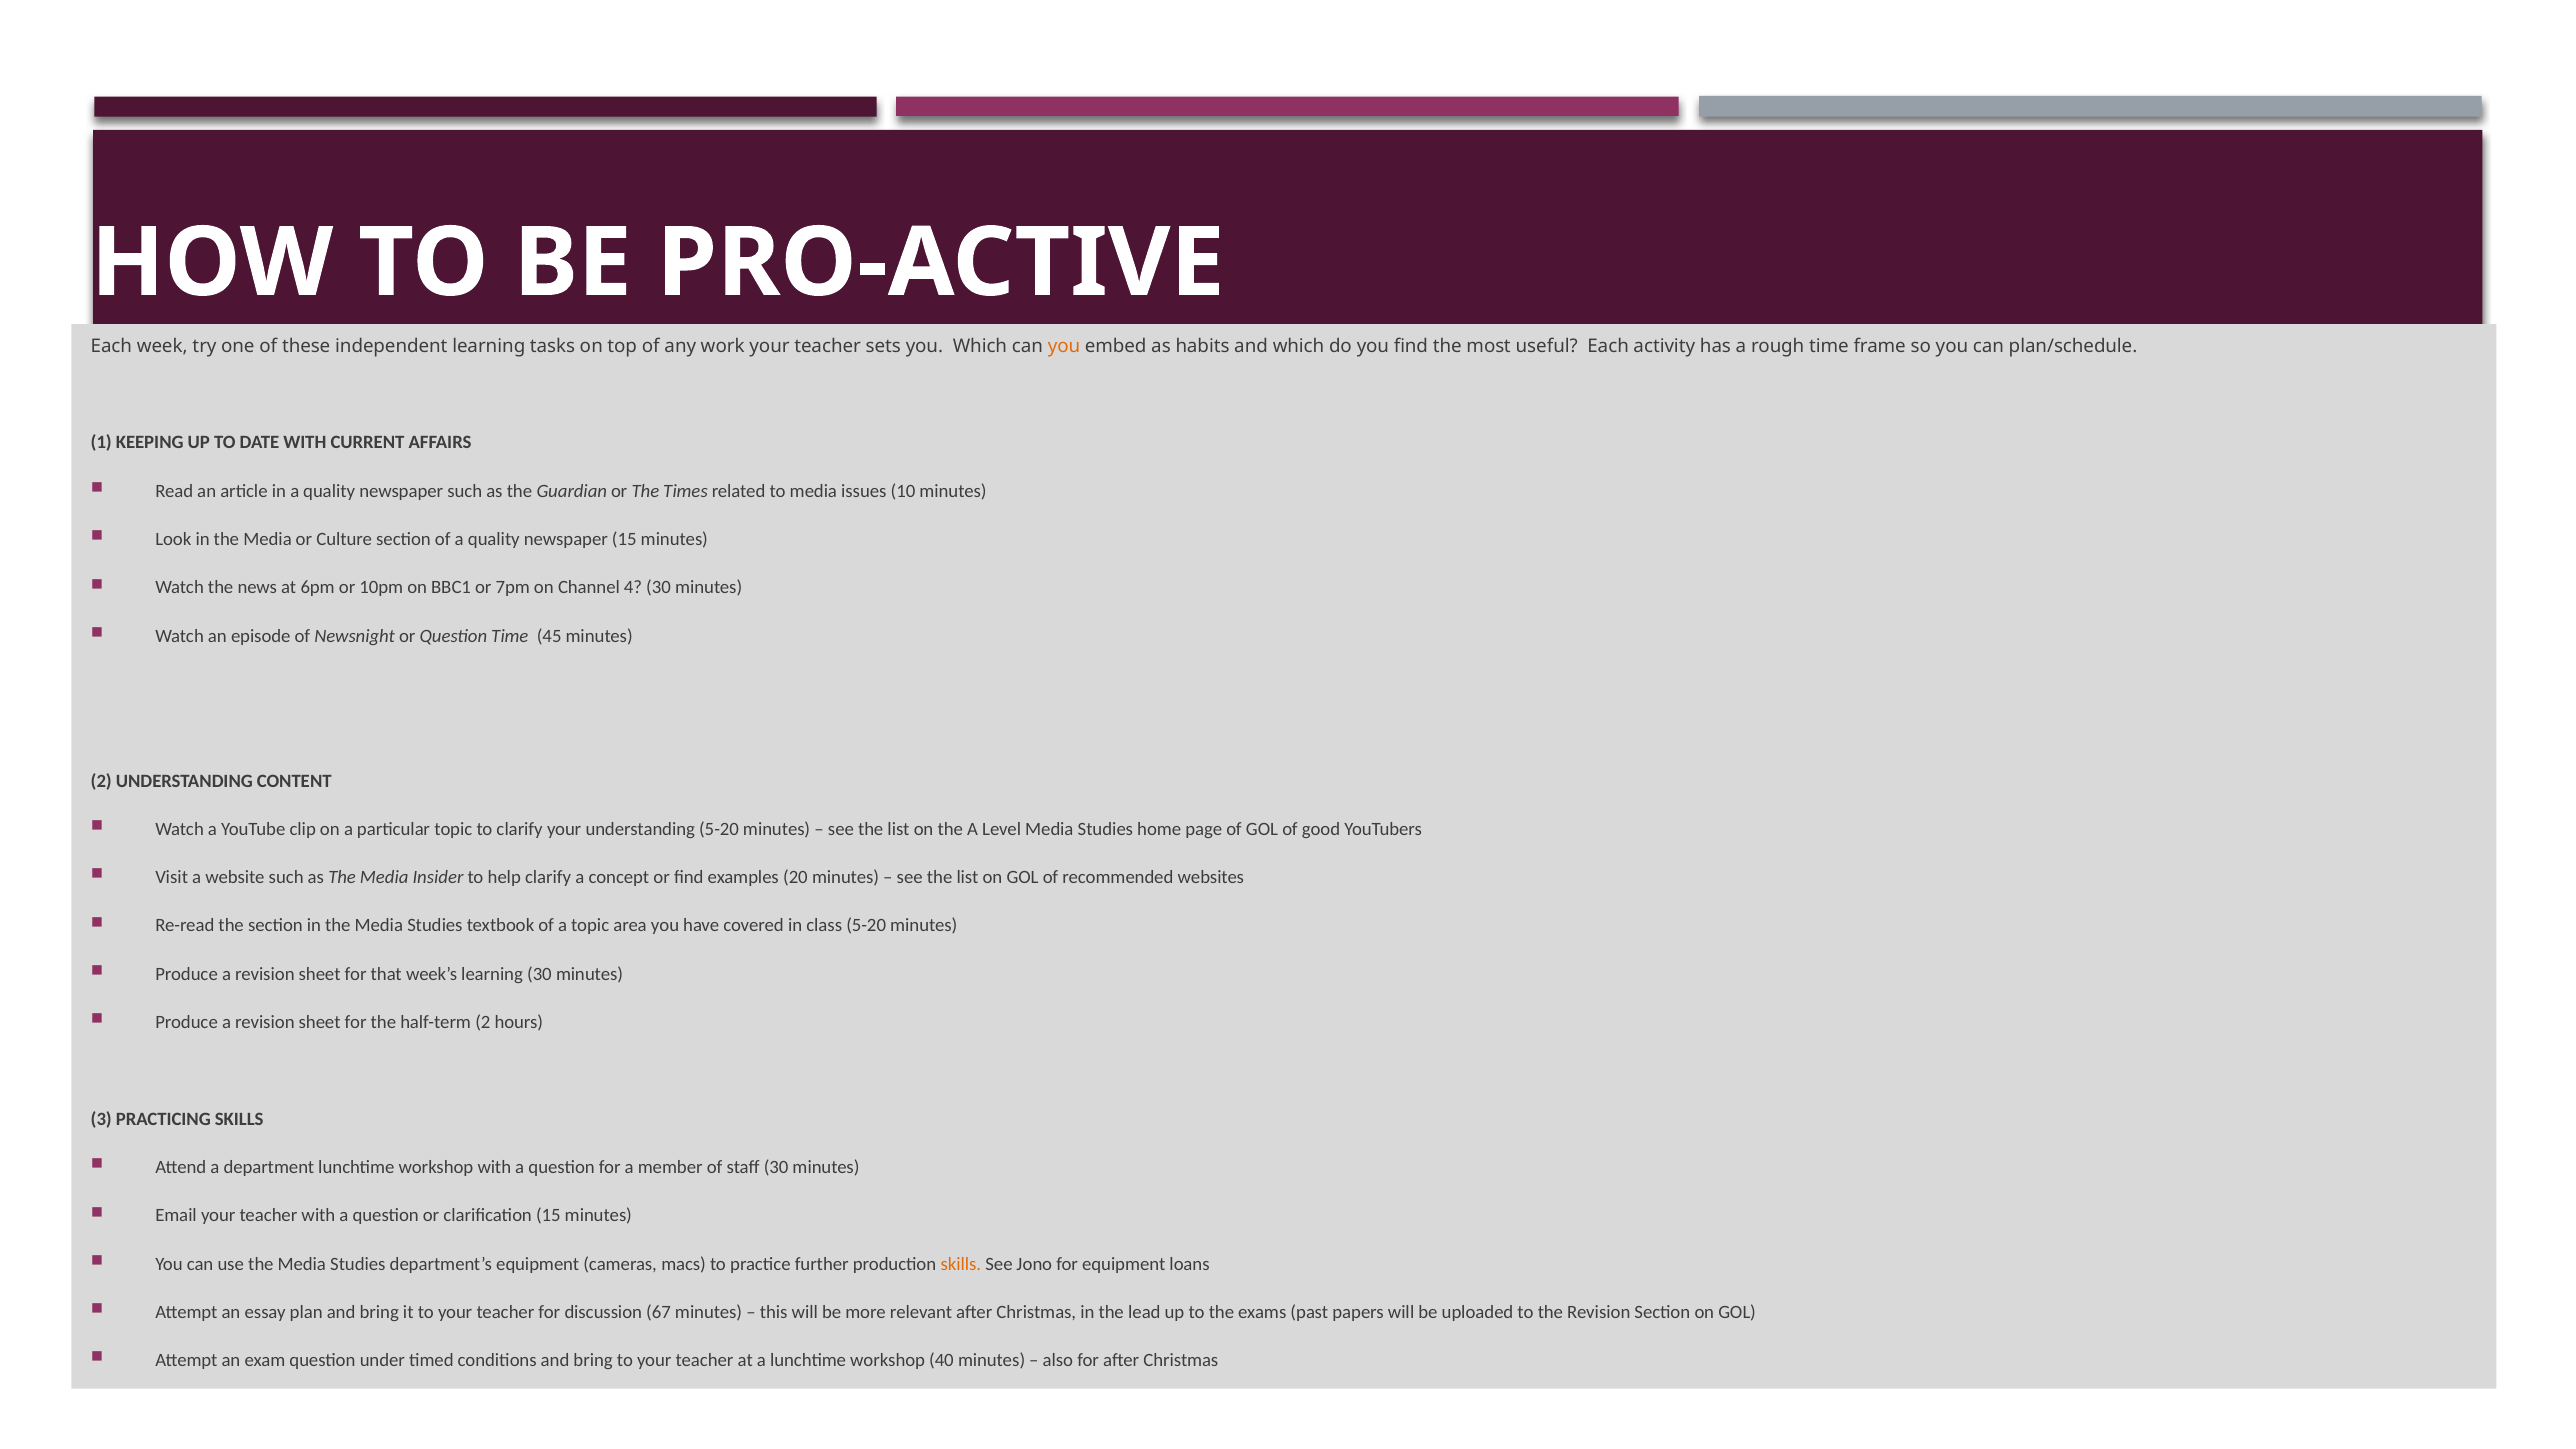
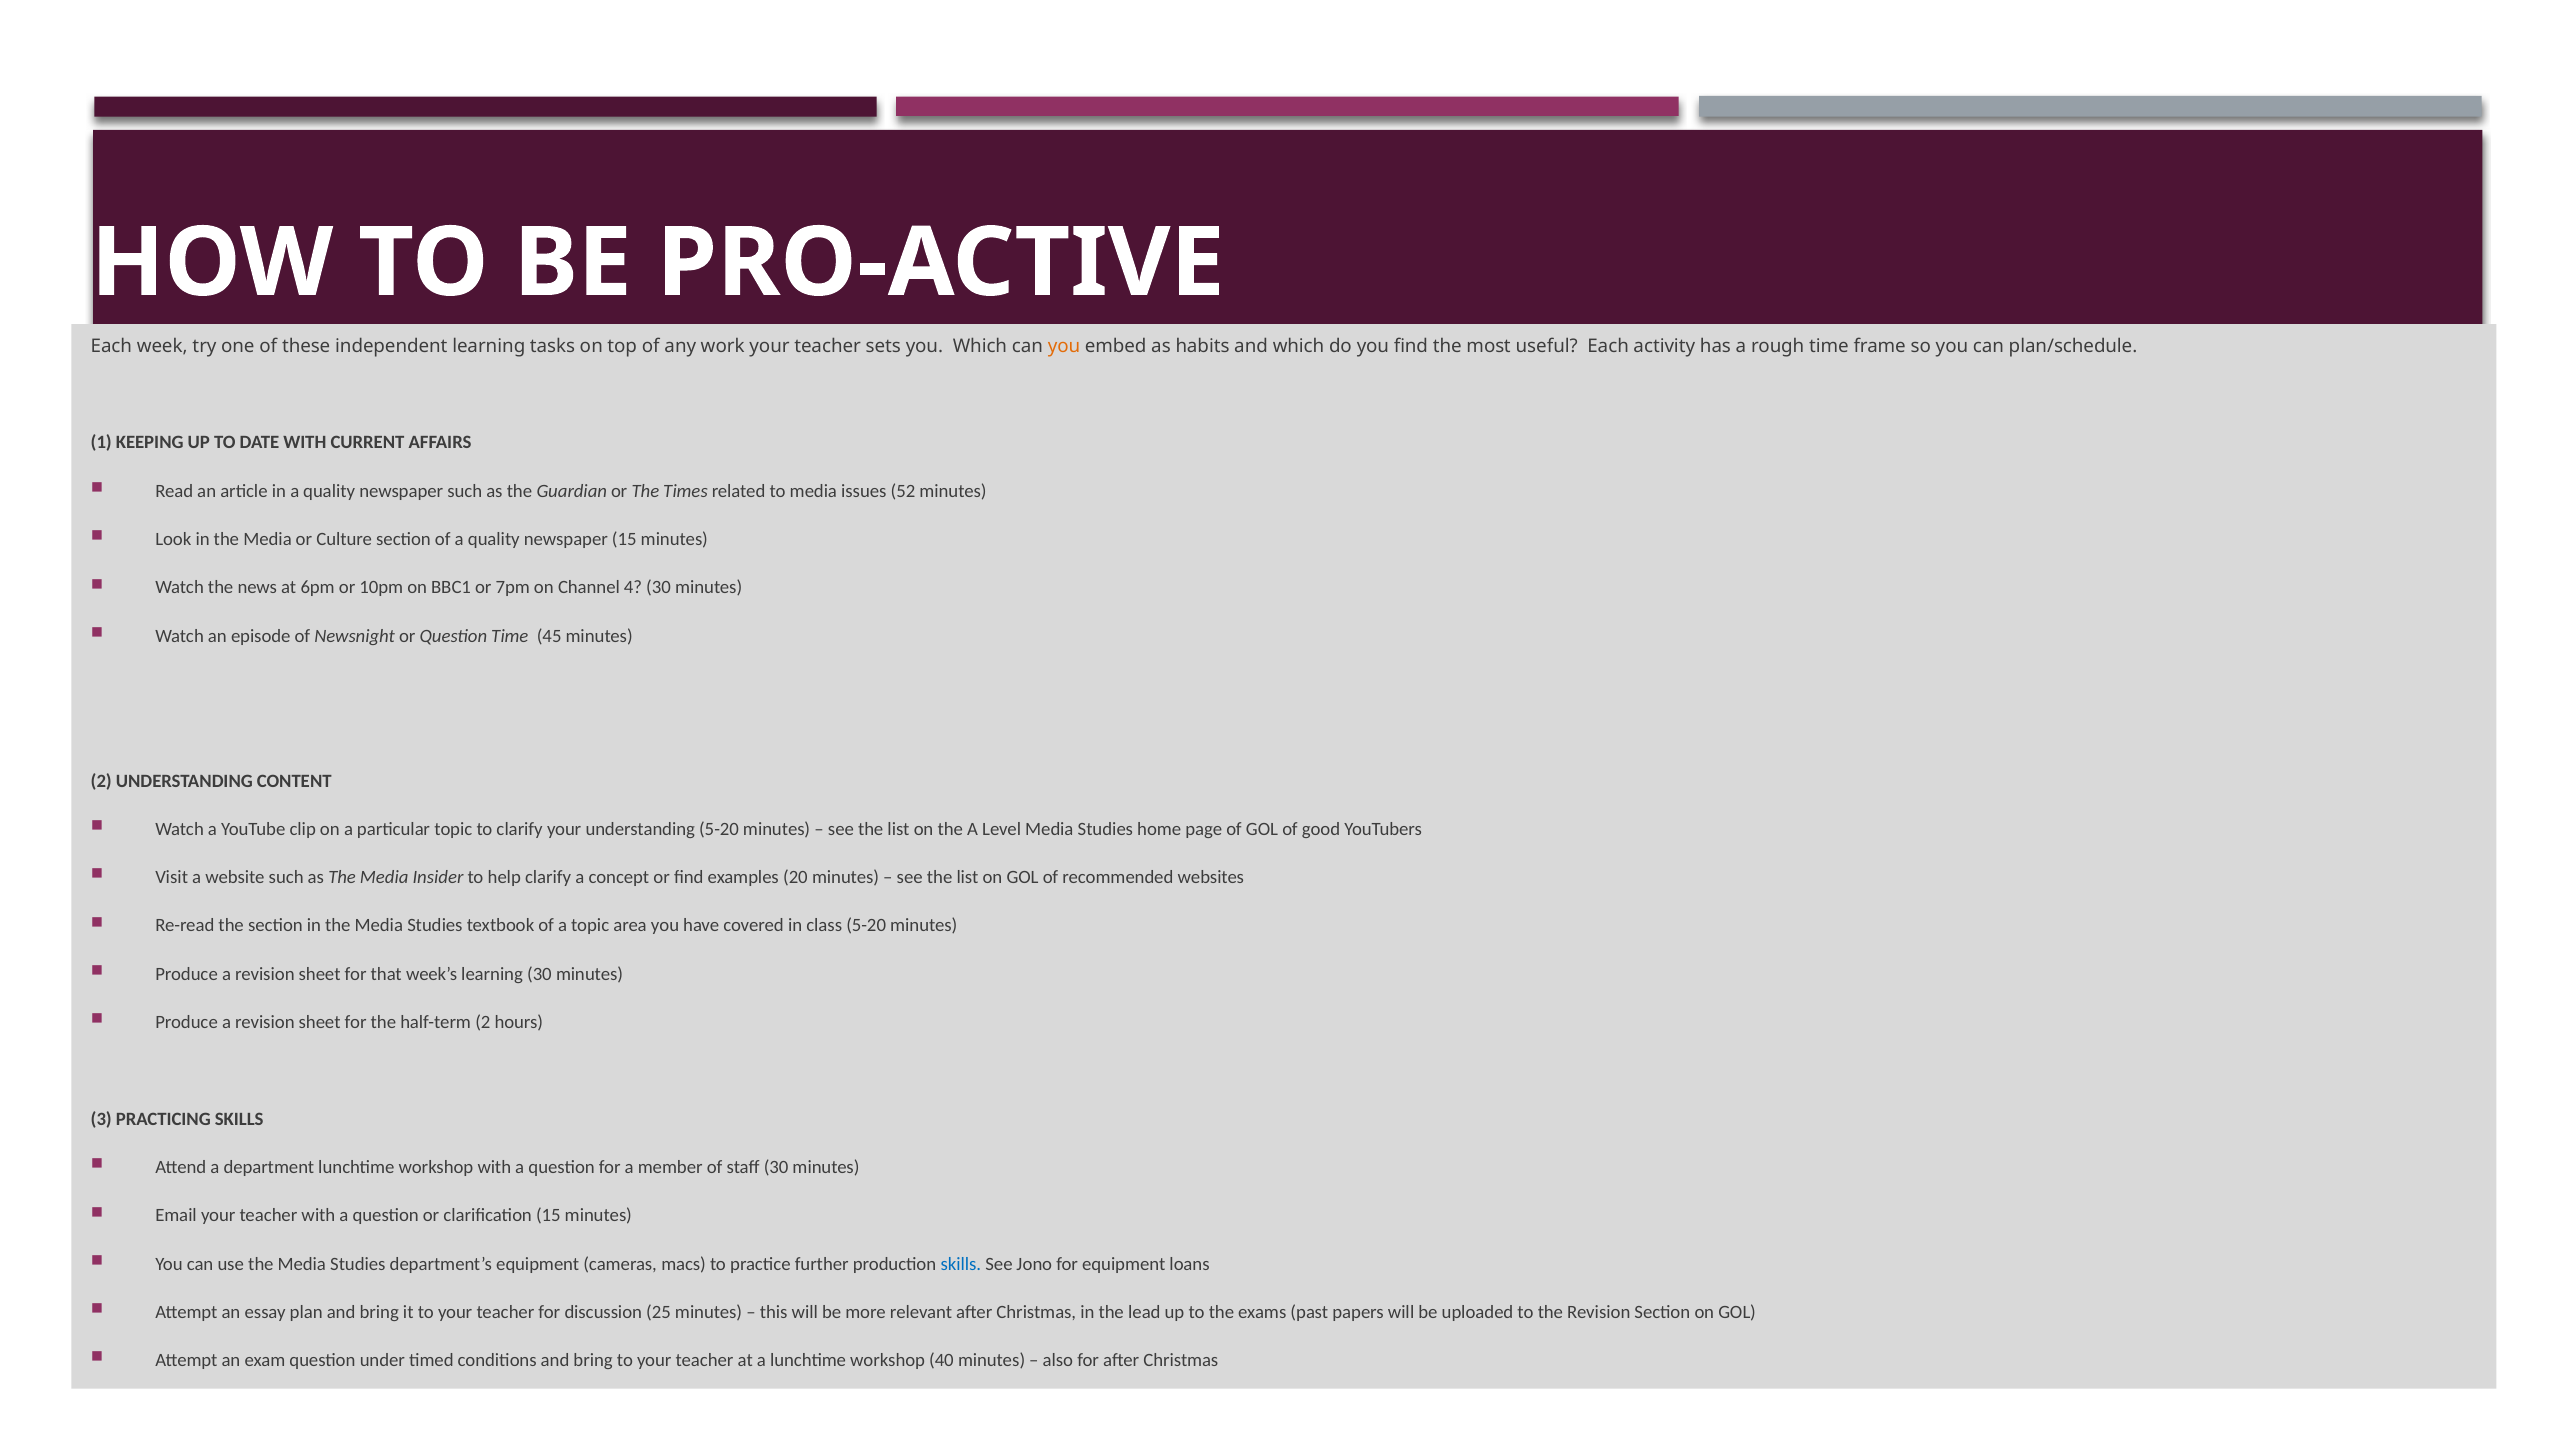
10: 10 -> 52
skills at (961, 1264) colour: orange -> blue
67: 67 -> 25
